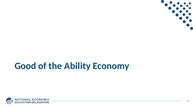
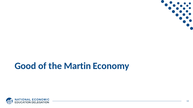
Ability: Ability -> Martin
